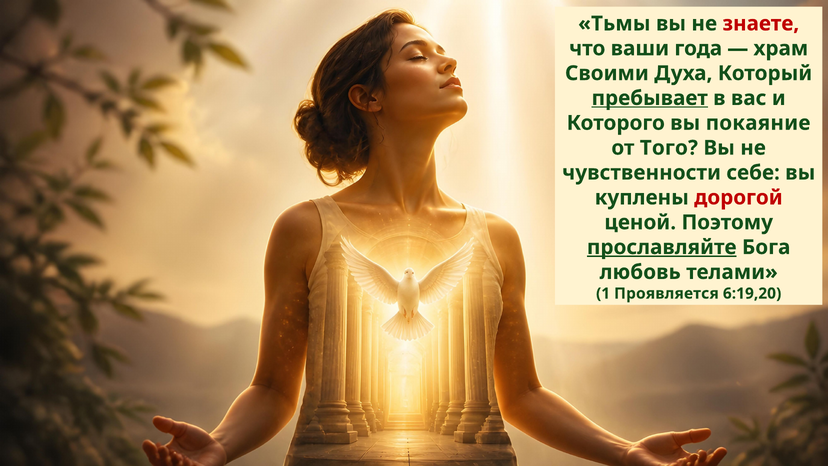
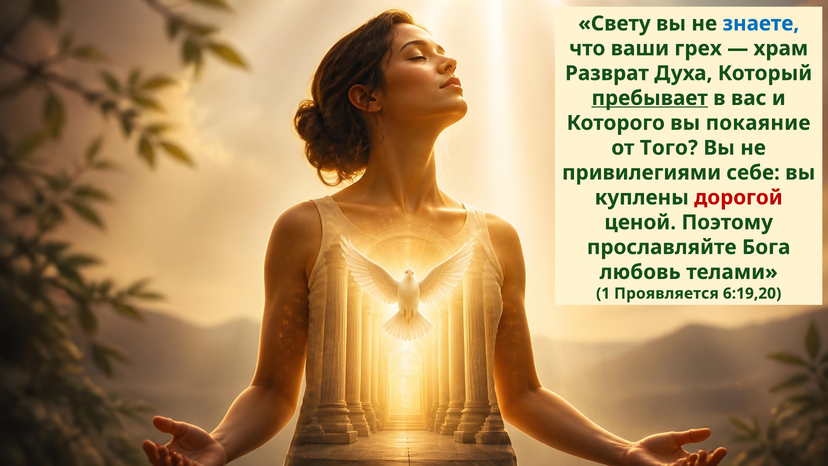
Тьмы: Тьмы -> Свету
знаете colour: red -> blue
года: года -> грех
Своими: Своими -> Разврат
чувственности: чувственности -> привилегиями
прославляйте underline: present -> none
